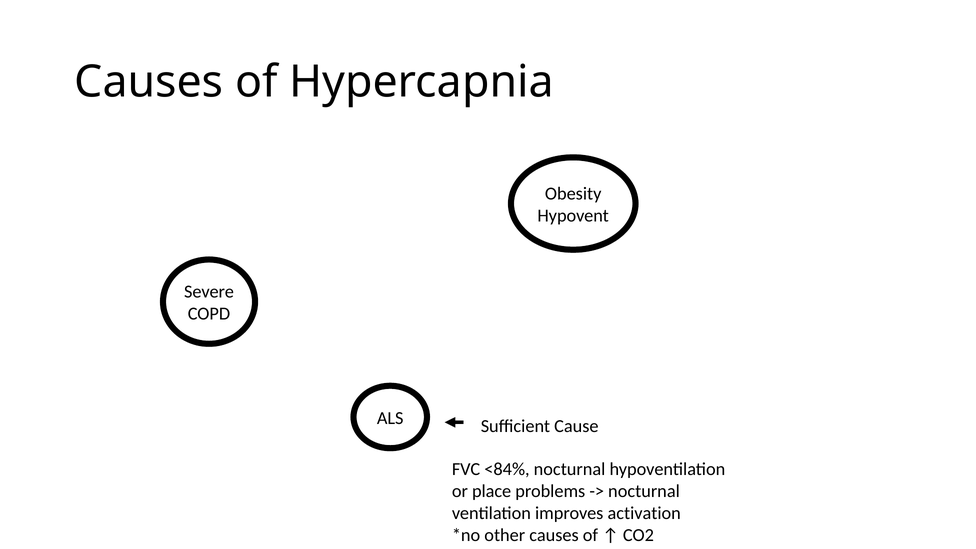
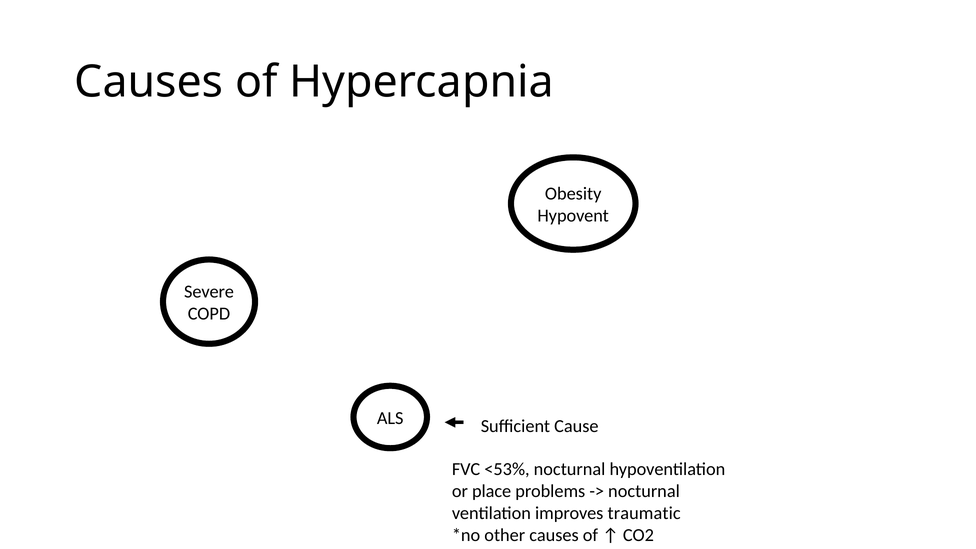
<84%: <84% -> <53%
activation: activation -> traumatic
